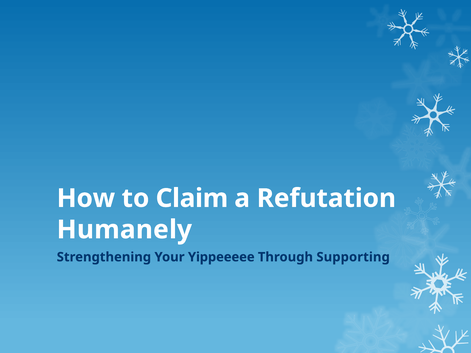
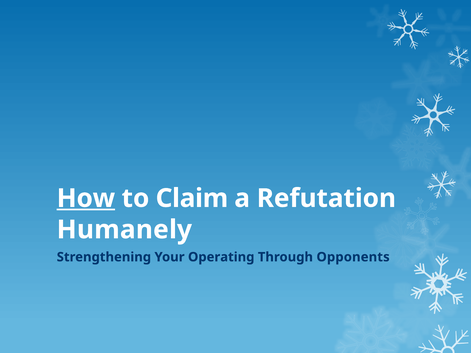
How underline: none -> present
Yippeeeee: Yippeeeee -> Operating
Supporting: Supporting -> Opponents
